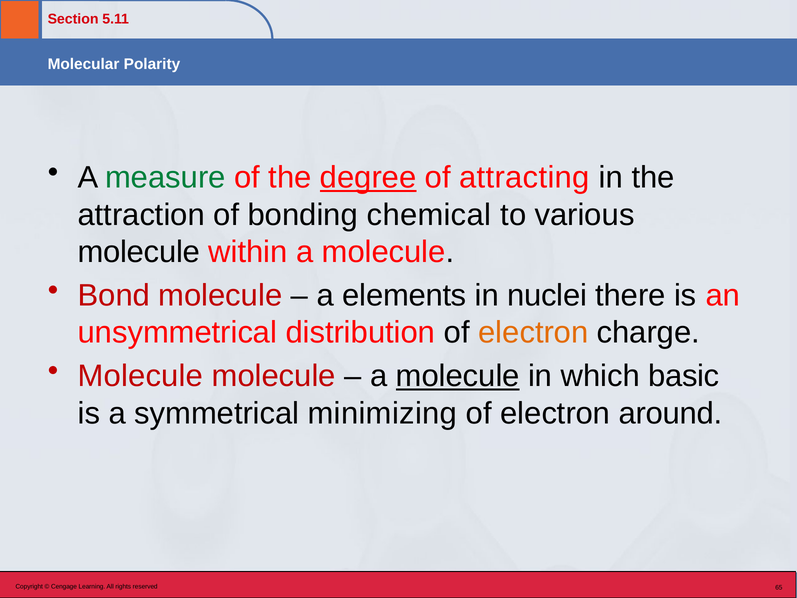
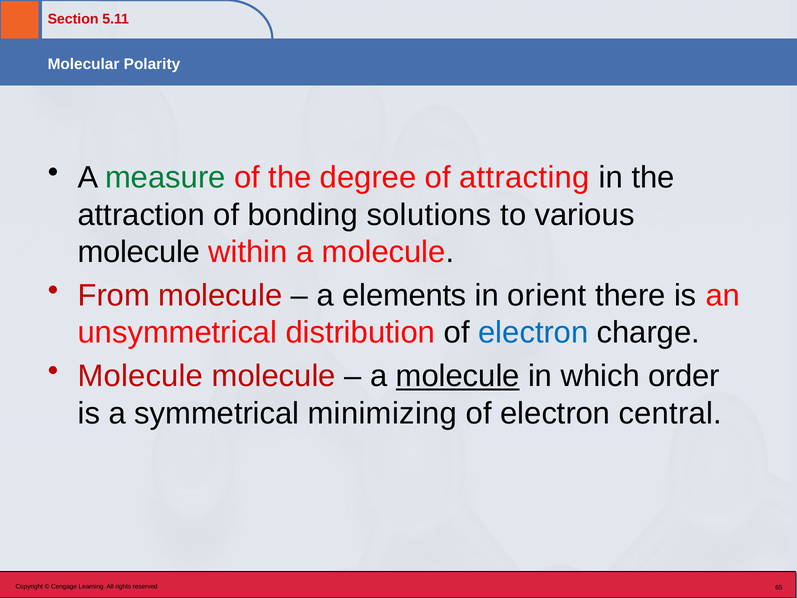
degree underline: present -> none
chemical: chemical -> solutions
Bond: Bond -> From
nuclei: nuclei -> orient
electron at (533, 333) colour: orange -> blue
basic: basic -> order
around: around -> central
